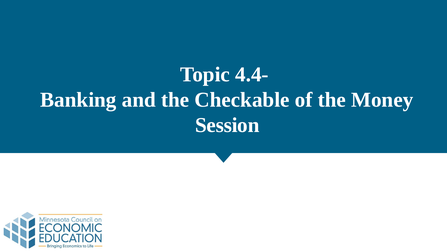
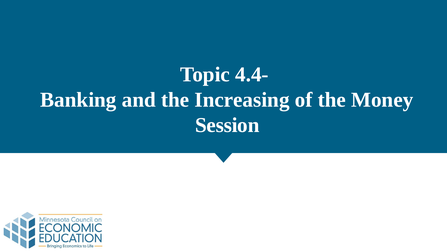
Checkable: Checkable -> Increasing
